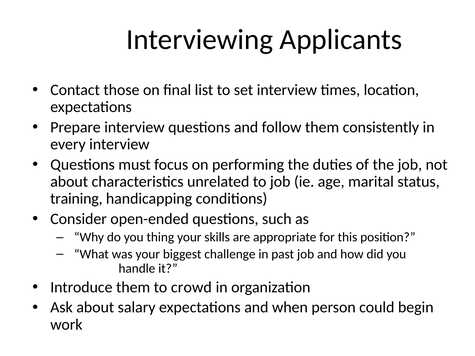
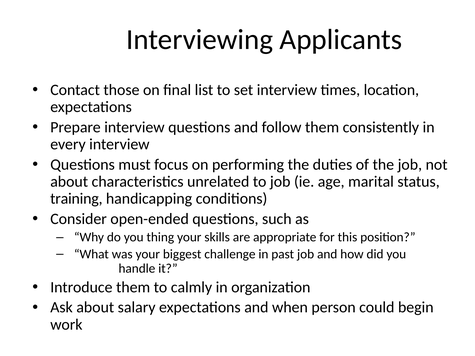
crowd: crowd -> calmly
